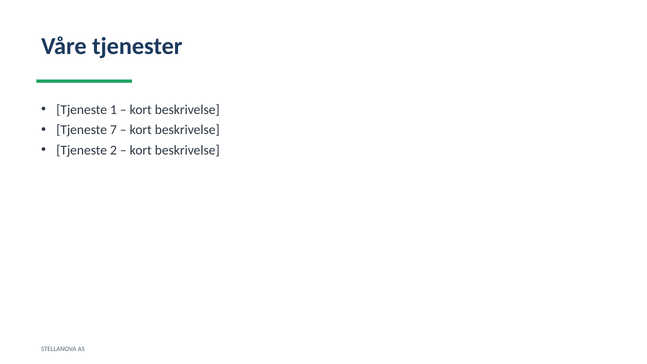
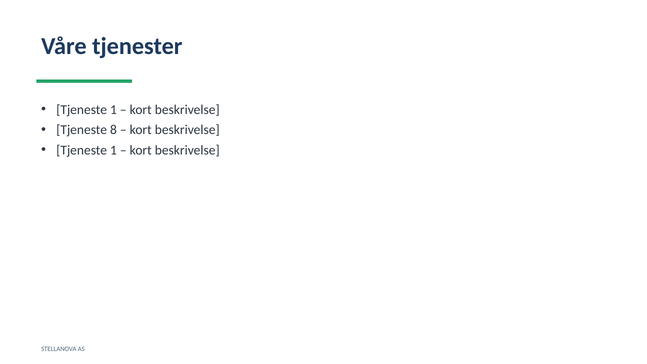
7: 7 -> 8
2 at (113, 150): 2 -> 1
